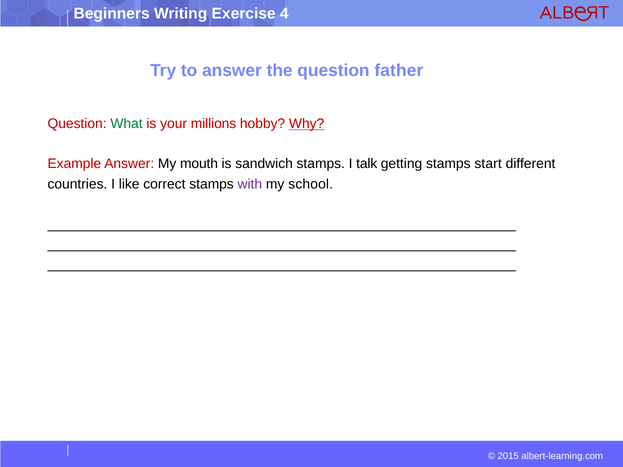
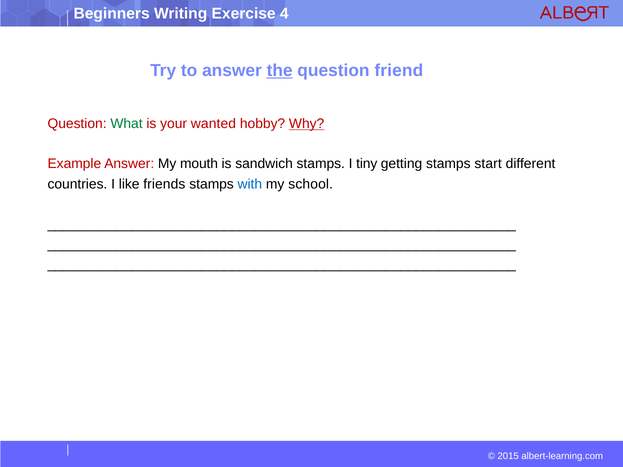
the underline: none -> present
father: father -> friend
millions: millions -> wanted
talk: talk -> tiny
correct: correct -> friends
with colour: purple -> blue
